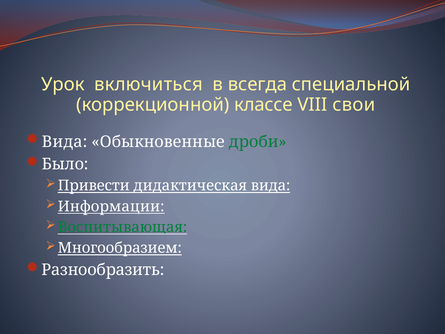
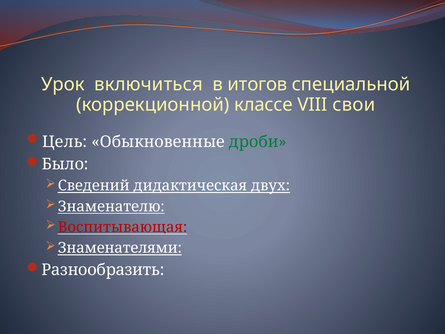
всегда: всегда -> итогов
Вида at (65, 142): Вида -> Цель
Привести: Привести -> Сведений
дидактическая вида: вида -> двух
Информации: Информации -> Знаменателю
Воспитывающая colour: green -> red
Многообразием: Многообразием -> Знаменателями
